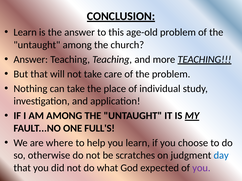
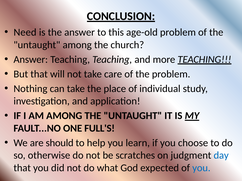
Learn at (25, 32): Learn -> Need
where: where -> should
you at (201, 168) colour: purple -> blue
